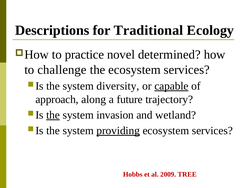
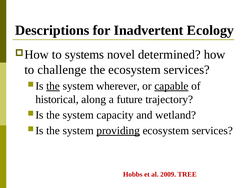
Traditional: Traditional -> Inadvertent
practice: practice -> systems
the at (53, 86) underline: none -> present
diversity: diversity -> wherever
approach: approach -> historical
the at (53, 115) underline: present -> none
invasion: invasion -> capacity
